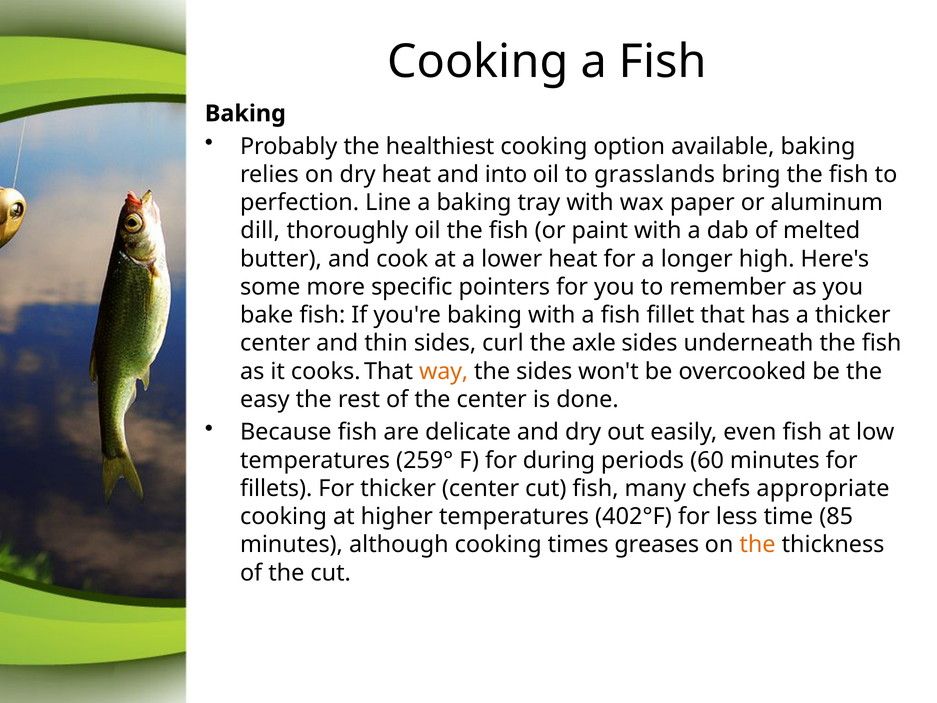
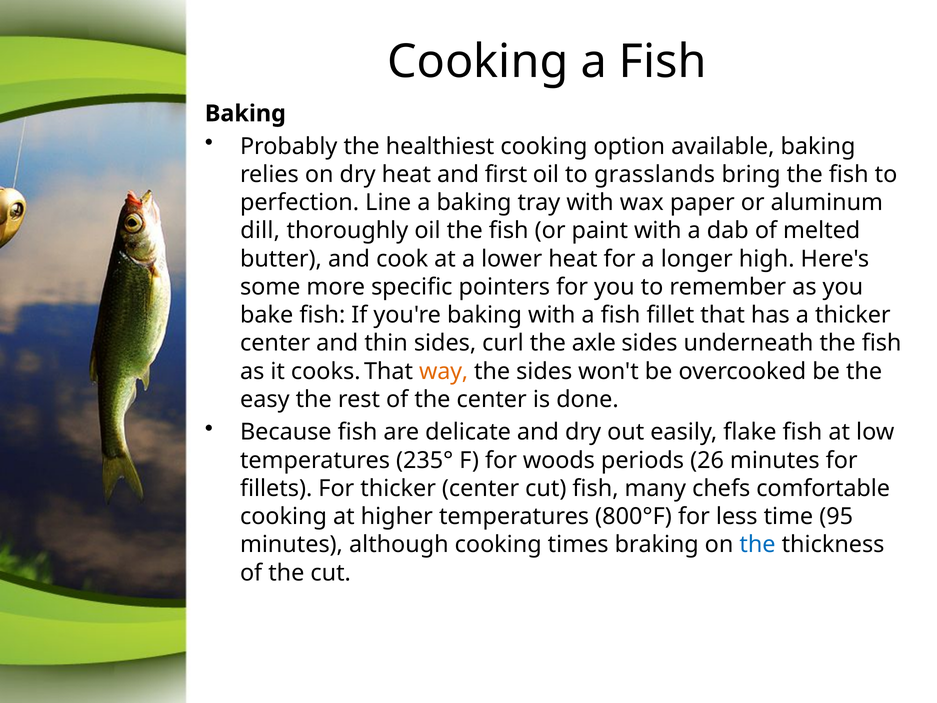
into: into -> first
even: even -> flake
259°: 259° -> 235°
during: during -> woods
60: 60 -> 26
appropriate: appropriate -> comfortable
402°F: 402°F -> 800°F
85: 85 -> 95
greases: greases -> braking
the at (758, 545) colour: orange -> blue
